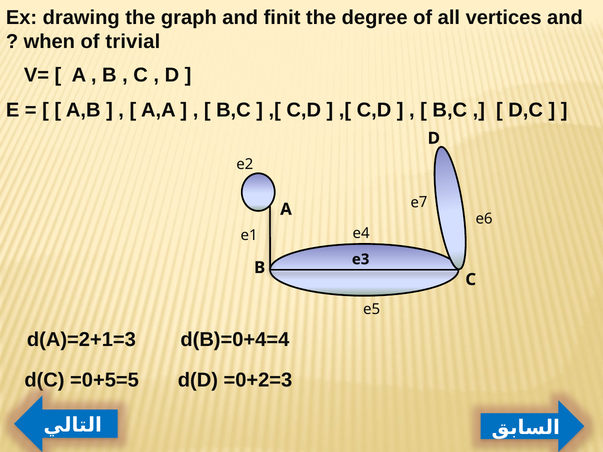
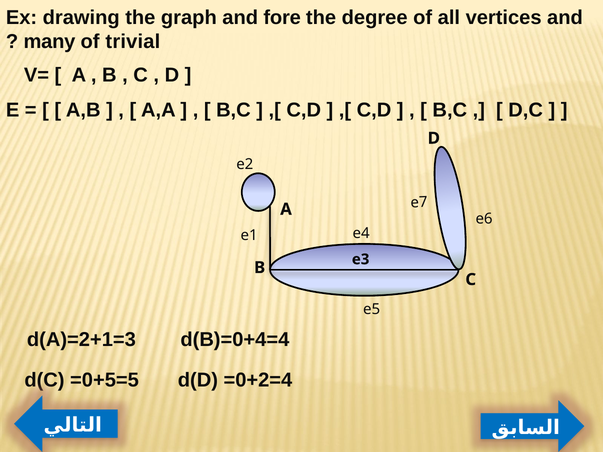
finit: finit -> fore
when: when -> many
=0+2=3: =0+2=3 -> =0+2=4
